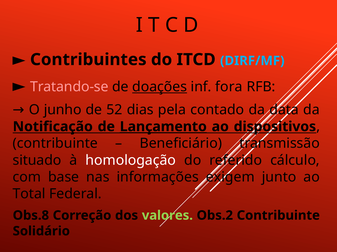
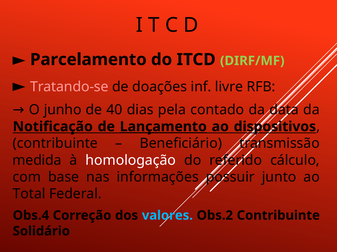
Contribuintes: Contribuintes -> Parcelamento
DIRF/MF colour: light blue -> light green
doações underline: present -> none
fora: fora -> livre
52: 52 -> 40
situado: situado -> medida
exigem: exigem -> possuir
Obs.8: Obs.8 -> Obs.4
valores colour: light green -> light blue
